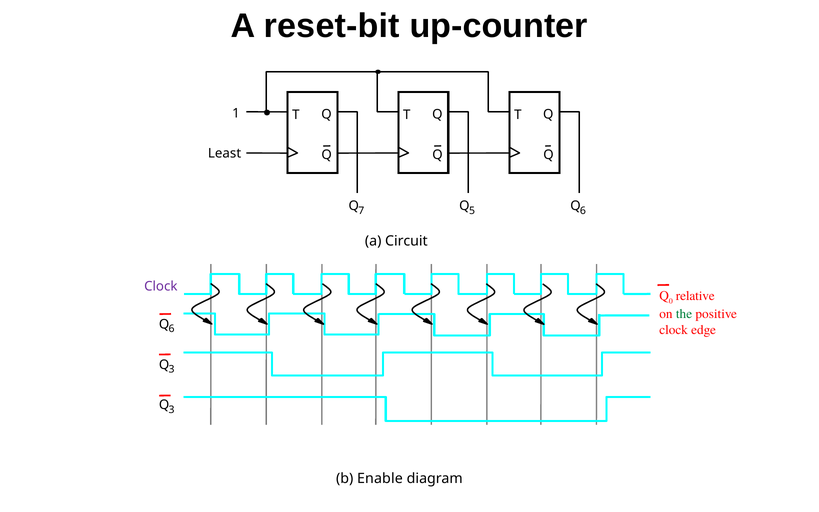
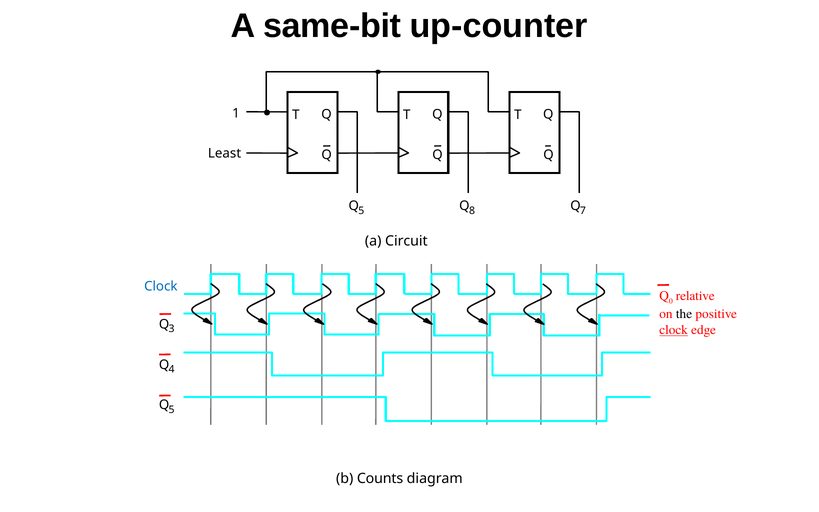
reset-bit: reset-bit -> same-bit
7 at (361, 211): 7 -> 5
5: 5 -> 8
6 at (583, 211): 6 -> 7
Clock at (161, 286) colour: purple -> blue
the colour: green -> black
6 at (172, 329): 6 -> 3
clock at (674, 330) underline: none -> present
3 at (172, 369): 3 -> 4
3 at (172, 410): 3 -> 5
Enable: Enable -> Counts
